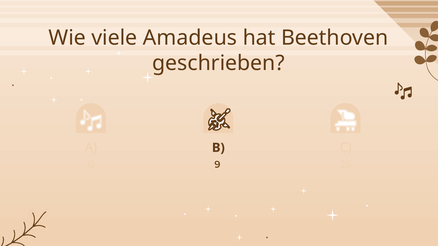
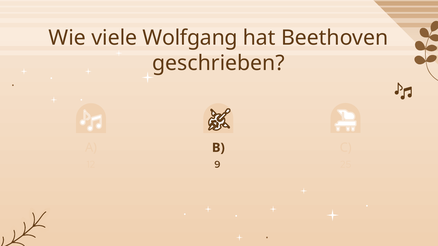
Amadeus: Amadeus -> Wolfgang
